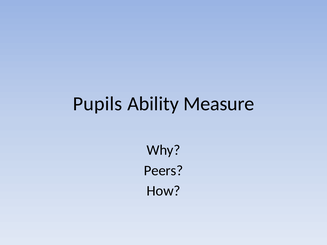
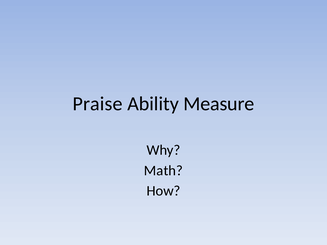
Pupils: Pupils -> Praise
Peers: Peers -> Math
